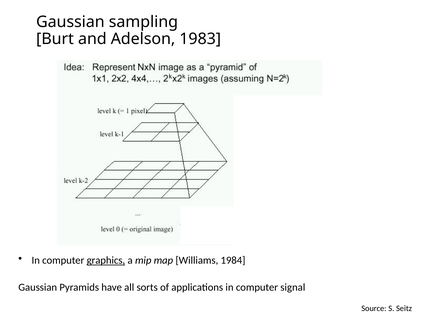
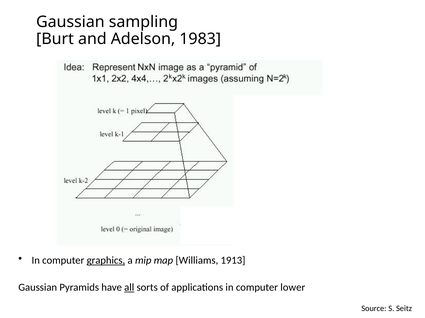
1984: 1984 -> 1913
all underline: none -> present
signal: signal -> lower
